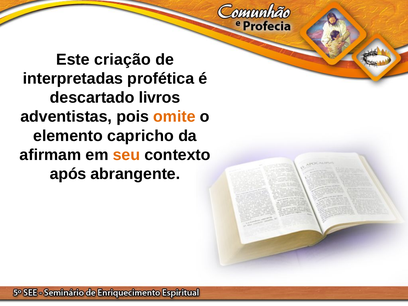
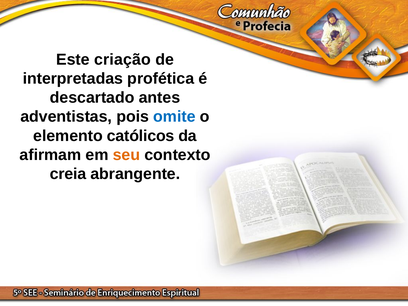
livros: livros -> antes
omite colour: orange -> blue
capricho: capricho -> católicos
após: após -> creia
